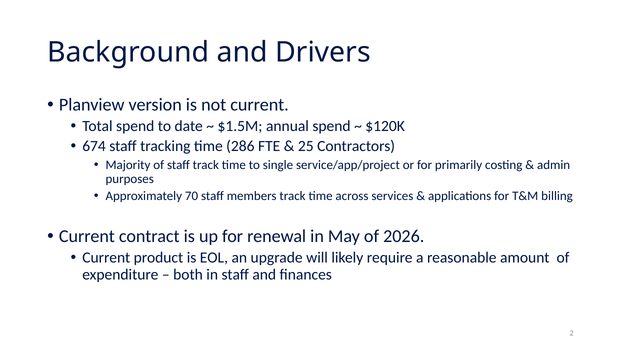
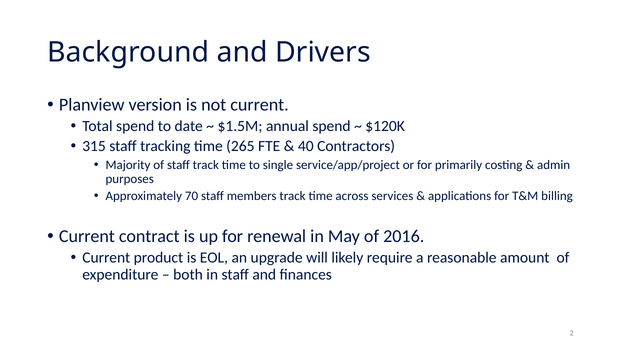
674: 674 -> 315
286: 286 -> 265
25: 25 -> 40
2026: 2026 -> 2016
